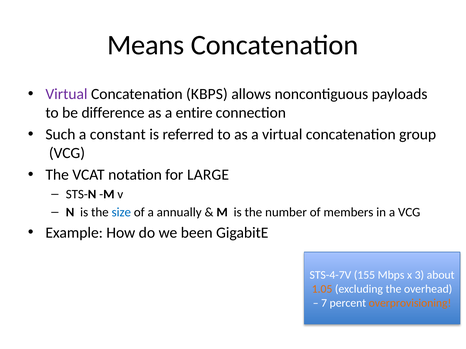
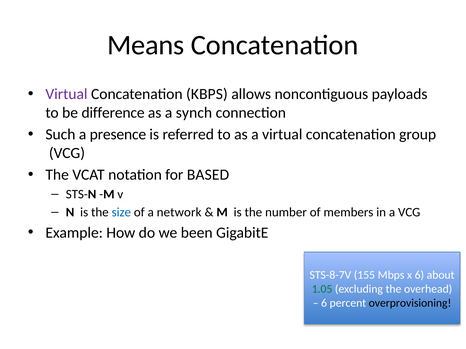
entire: entire -> synch
constant: constant -> presence
LARGE: LARGE -> BASED
annually: annually -> network
STS-4-7V: STS-4-7V -> STS-8-7V
x 3: 3 -> 6
1.05 colour: orange -> green
7 at (324, 303): 7 -> 6
overprovisioning colour: orange -> black
